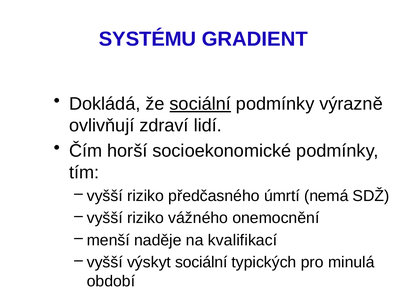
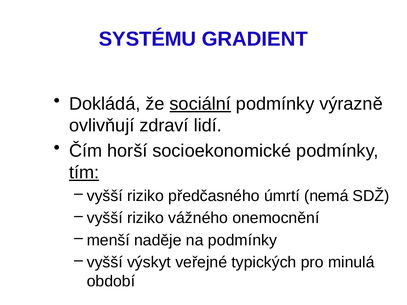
tím underline: none -> present
na kvalifikací: kvalifikací -> podmínky
výskyt sociální: sociální -> veřejné
